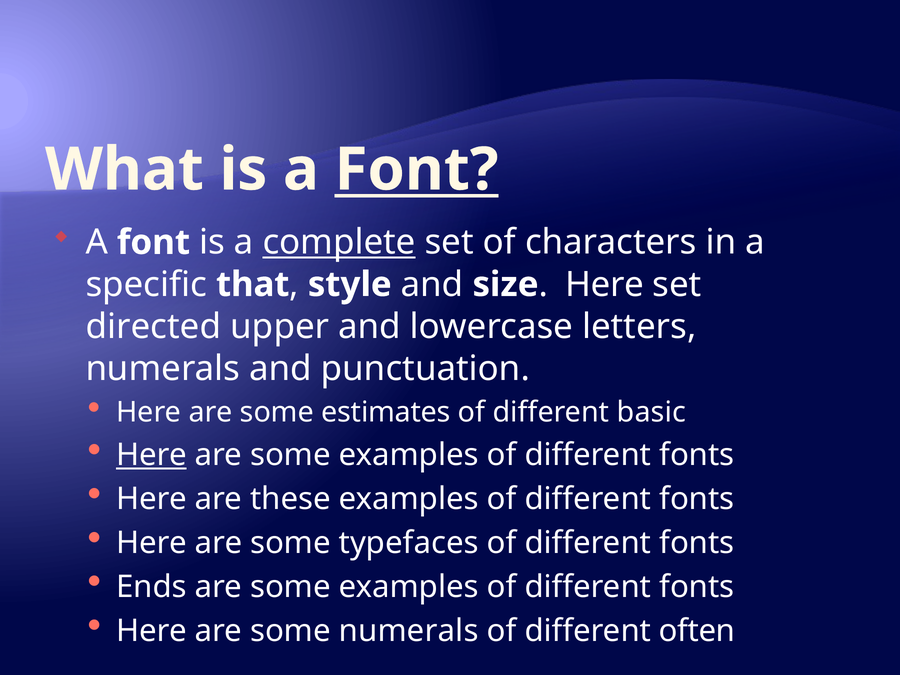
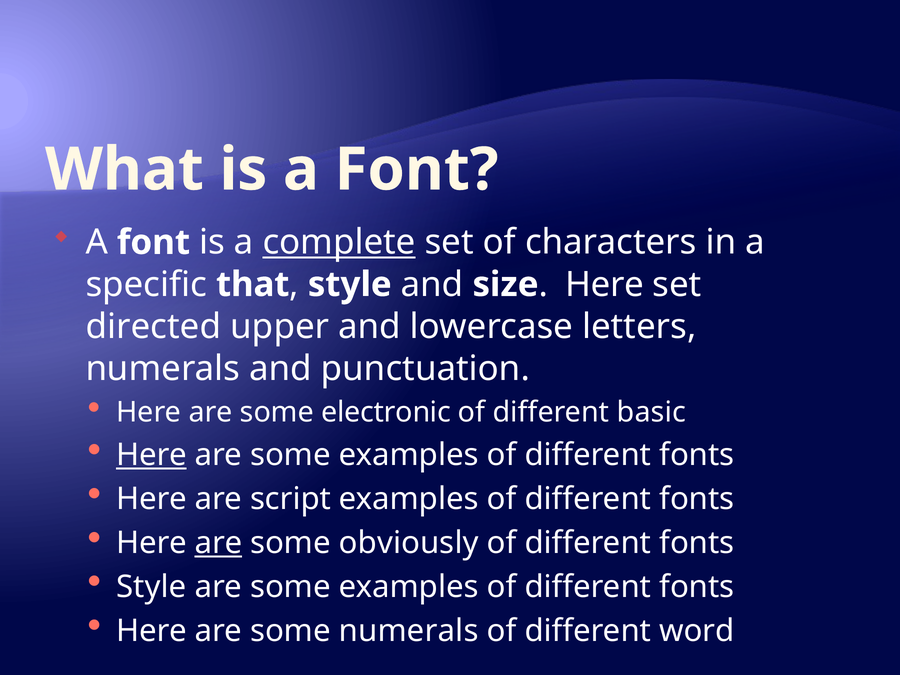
Font at (416, 170) underline: present -> none
estimates: estimates -> electronic
these: these -> script
are at (219, 543) underline: none -> present
typefaces: typefaces -> obviously
Ends at (151, 587): Ends -> Style
often: often -> word
